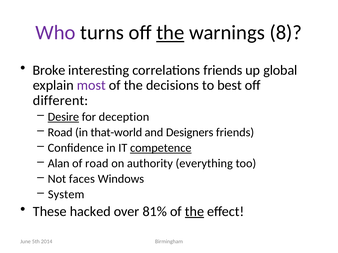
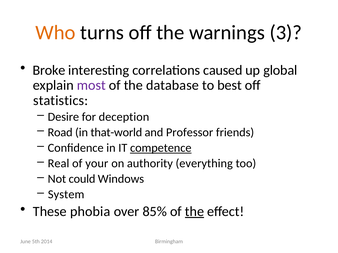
Who colour: purple -> orange
the at (170, 33) underline: present -> none
8: 8 -> 3
correlations friends: friends -> caused
decisions: decisions -> database
different: different -> statistics
Desire underline: present -> none
Designers: Designers -> Professor
Alan: Alan -> Real
of road: road -> your
faces: faces -> could
hacked: hacked -> phobia
81%: 81% -> 85%
